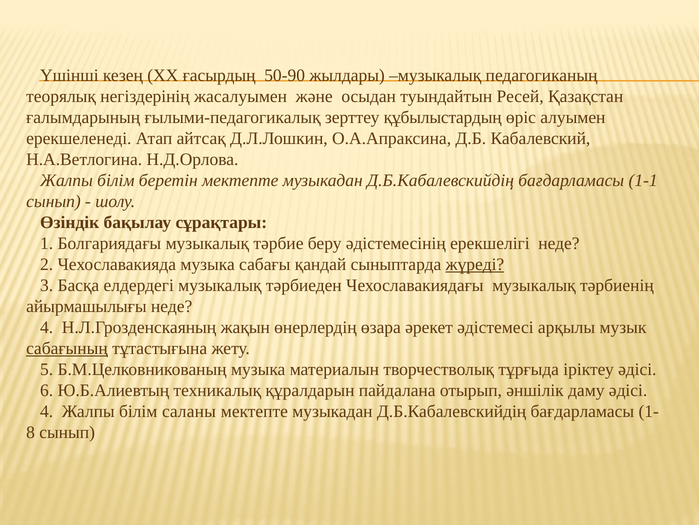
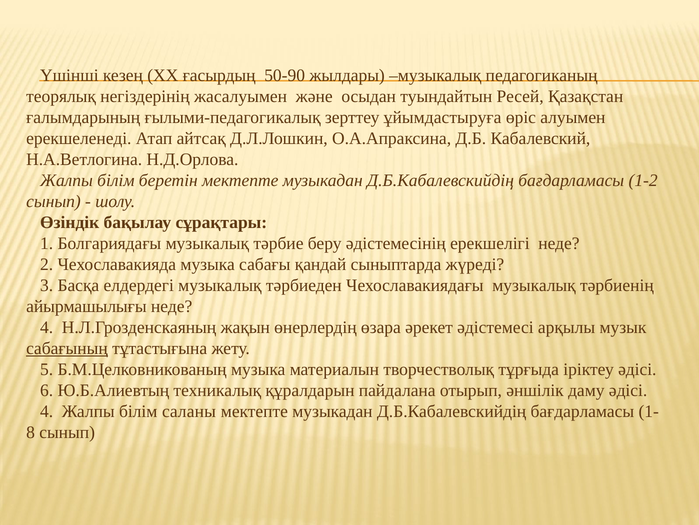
құбылыстардың: құбылыстардың -> ұйымдастыруға
1-1: 1-1 -> 1-2
жүреді underline: present -> none
